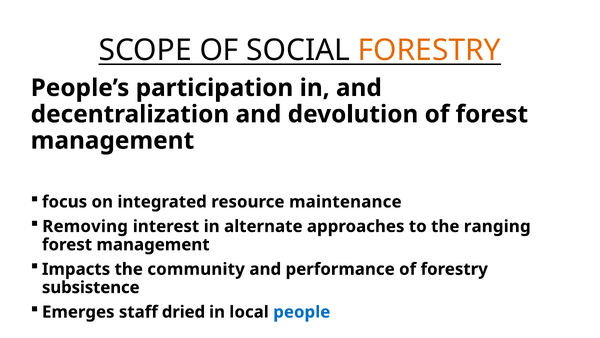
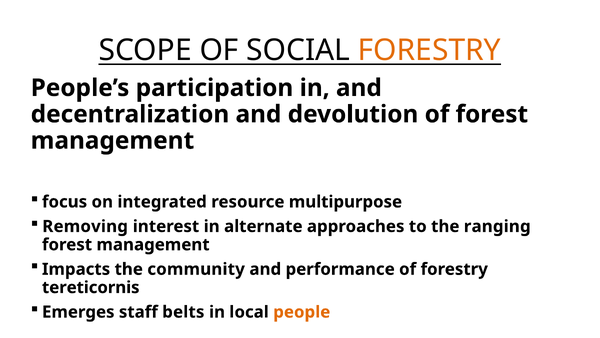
maintenance: maintenance -> multipurpose
subsistence: subsistence -> tereticornis
dried: dried -> belts
people colour: blue -> orange
